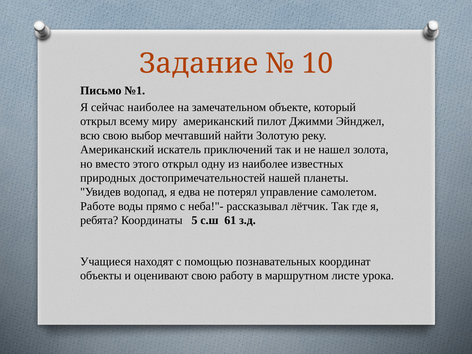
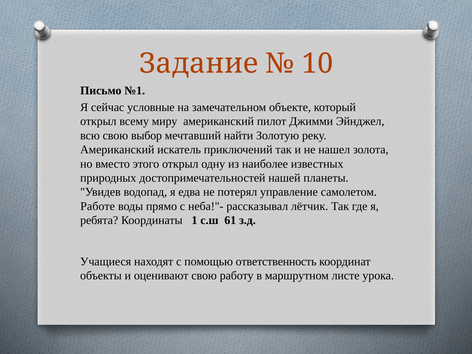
сейчас наиболее: наиболее -> условные
5: 5 -> 1
познавательных: познавательных -> ответственность
